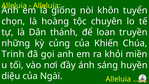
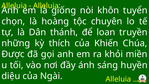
củng: củng -> thích
Trinh: Trinh -> Được
